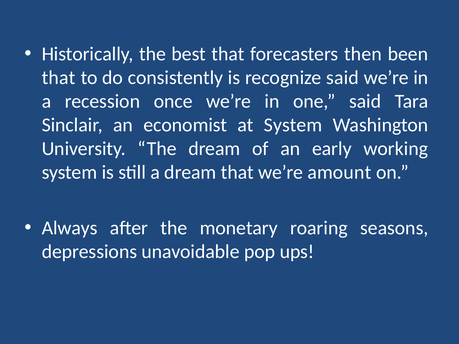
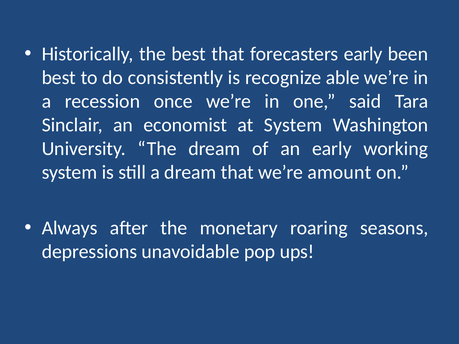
forecasters then: then -> early
that at (59, 78): that -> best
recognize said: said -> able
